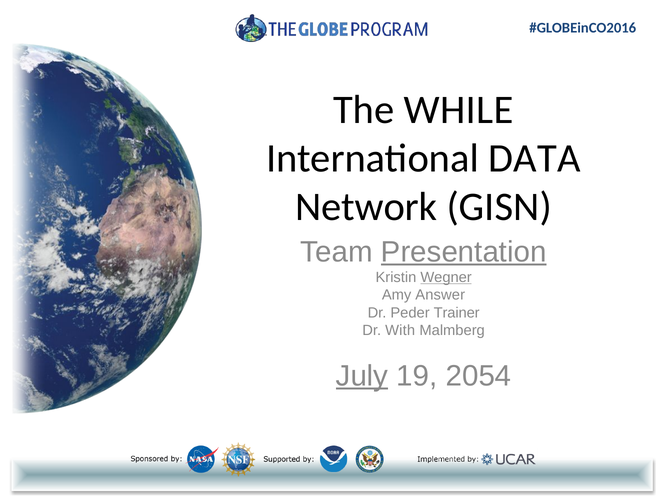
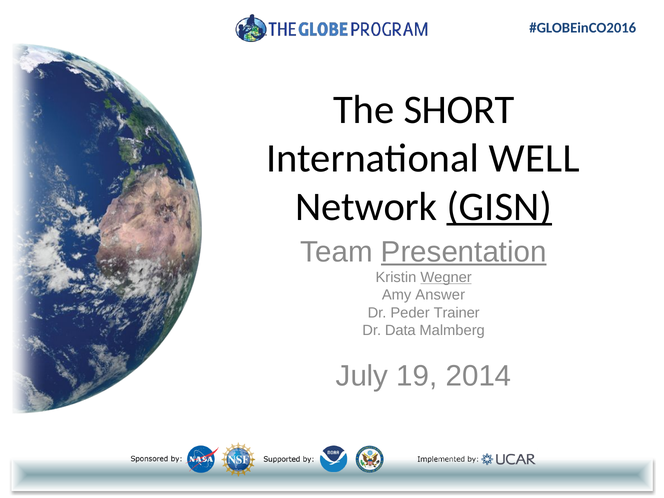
WHILE: WHILE -> SHORT
DATA: DATA -> WELL
GISN underline: none -> present
With: With -> Data
July underline: present -> none
2054: 2054 -> 2014
